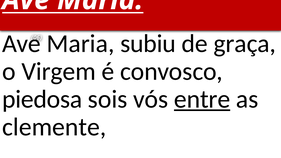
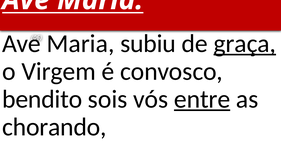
graça underline: none -> present
piedosa: piedosa -> bendito
clemente: clemente -> chorando
